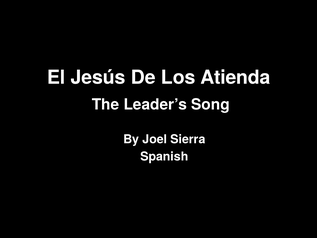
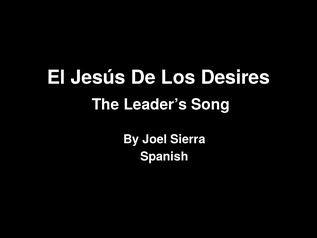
Atienda: Atienda -> Desires
